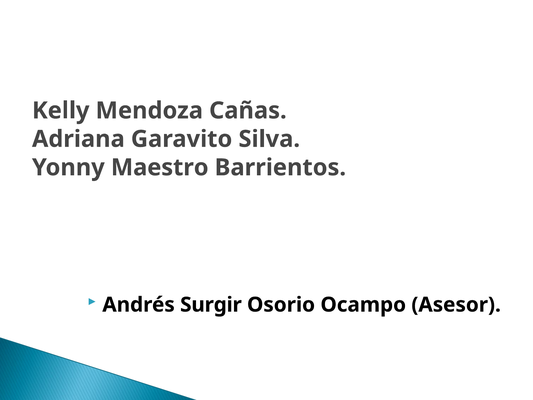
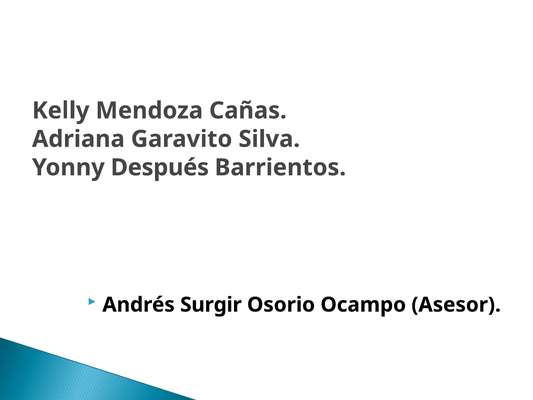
Maestro: Maestro -> Después
